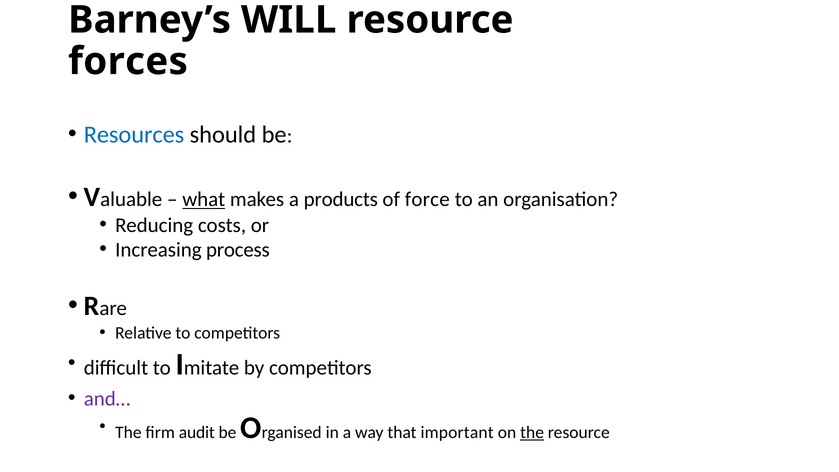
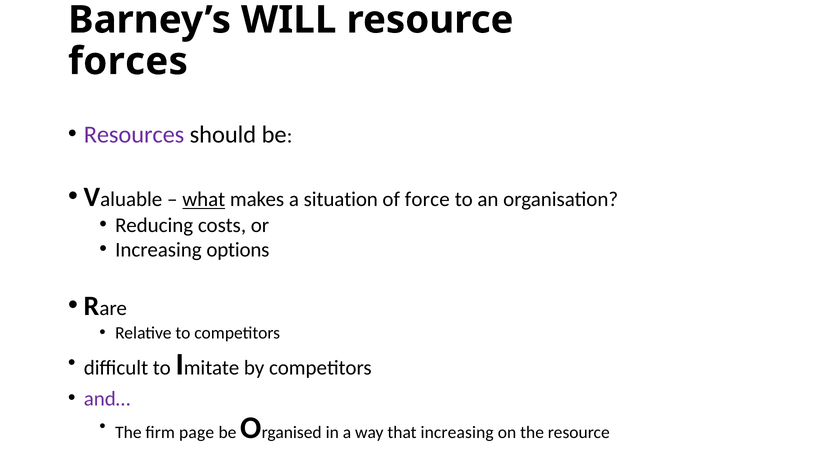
Resources colour: blue -> purple
products: products -> situation
process: process -> options
audit: audit -> page
that important: important -> increasing
the at (532, 433) underline: present -> none
